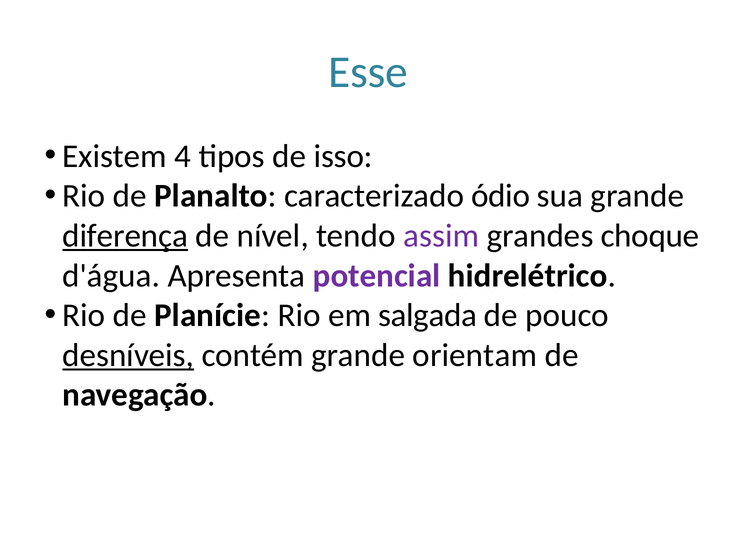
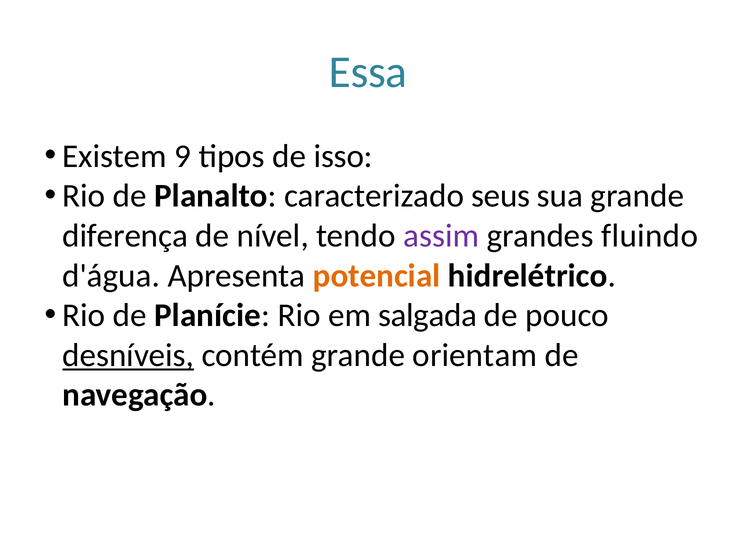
Esse: Esse -> Essa
4: 4 -> 9
ódio: ódio -> seus
diferença underline: present -> none
choque: choque -> fluindo
potencial colour: purple -> orange
